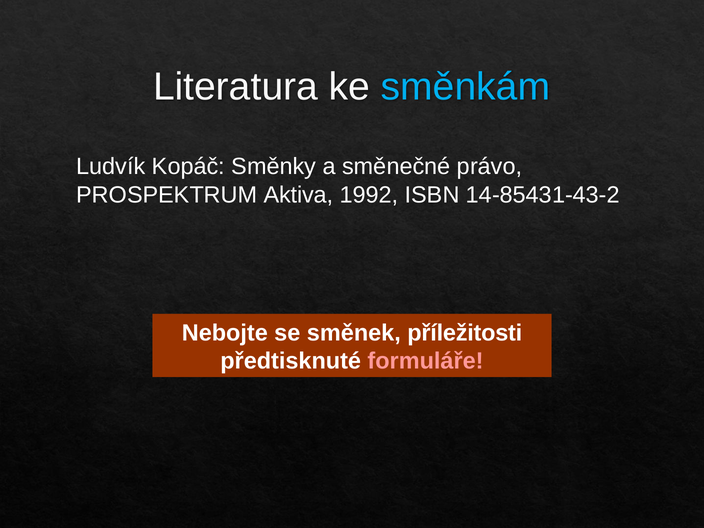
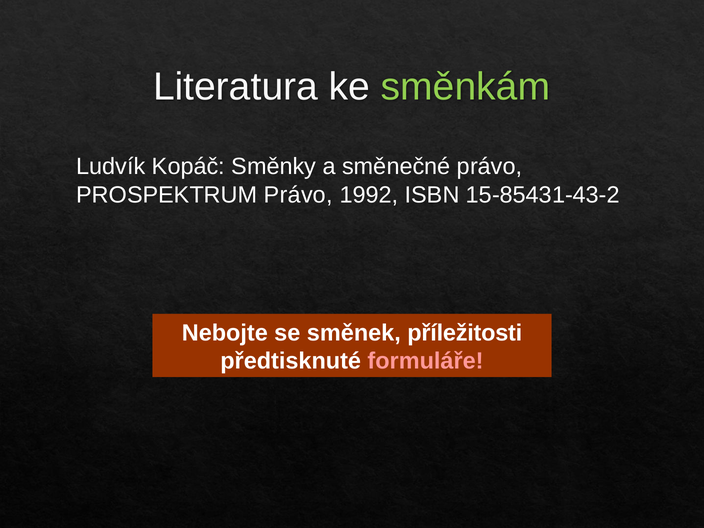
směnkám colour: light blue -> light green
PROSPEKTRUM Aktiva: Aktiva -> Právo
14-85431-43-2: 14-85431-43-2 -> 15-85431-43-2
